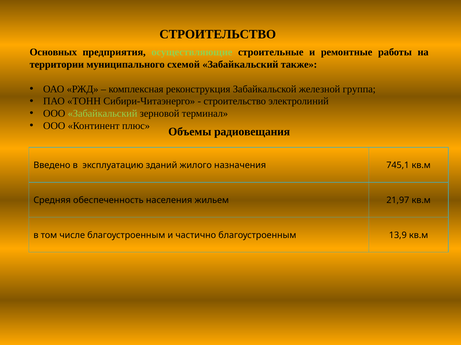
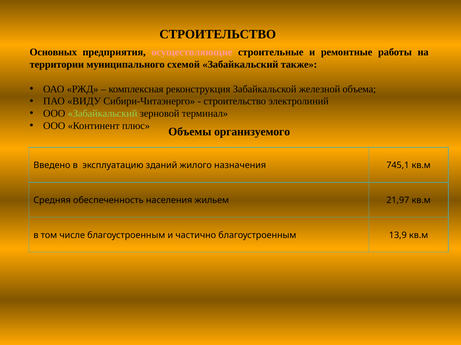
осуществляющие colour: light green -> pink
группа: группа -> объема
ТОНН: ТОНН -> ВИДУ
радиовещания: радиовещания -> организуемого
